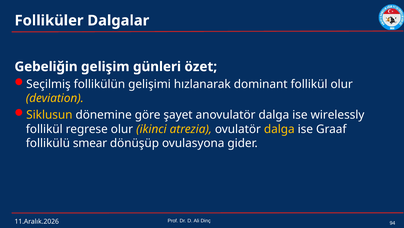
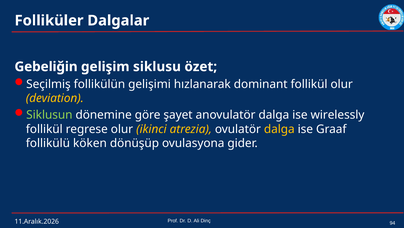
günleri: günleri -> siklusu
Siklusun colour: yellow -> light green
smear: smear -> köken
